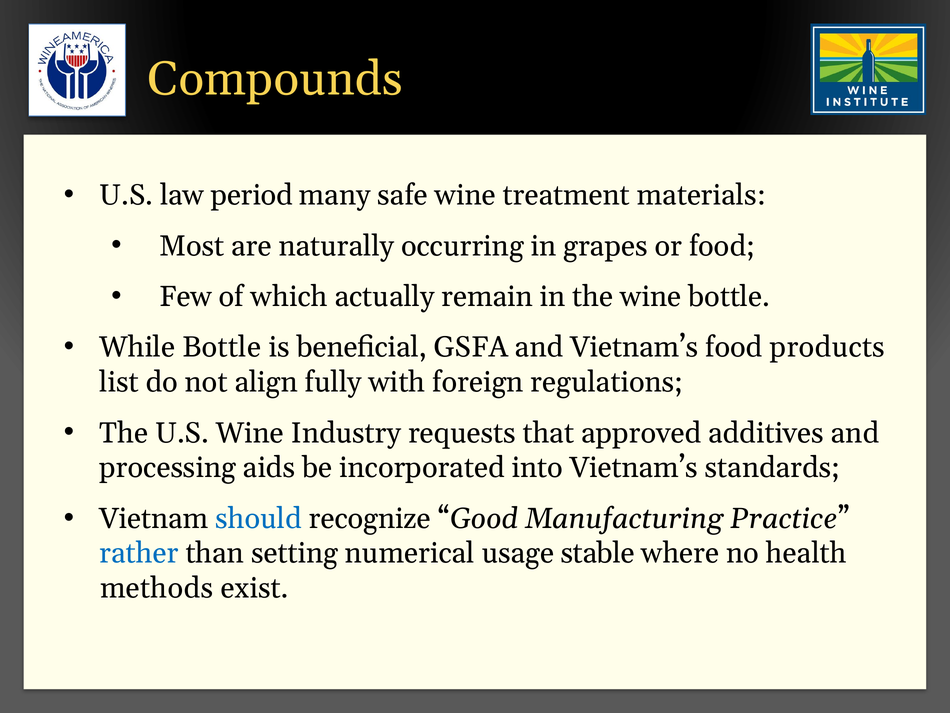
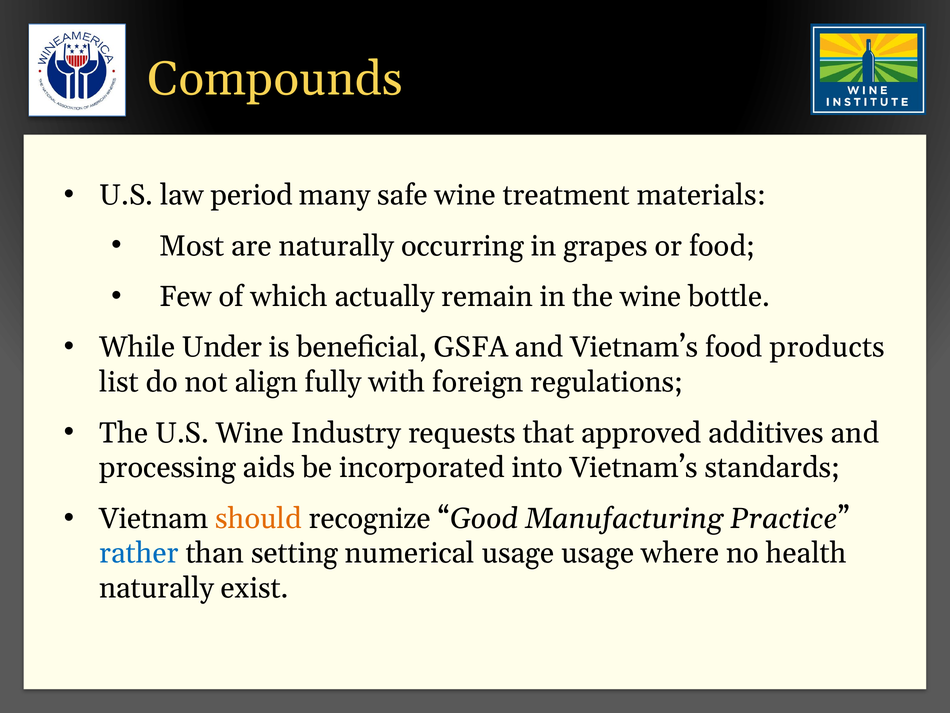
While Bottle: Bottle -> Under
should colour: blue -> orange
usage stable: stable -> usage
methods at (157, 588): methods -> naturally
